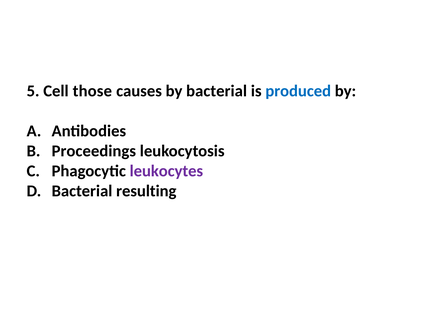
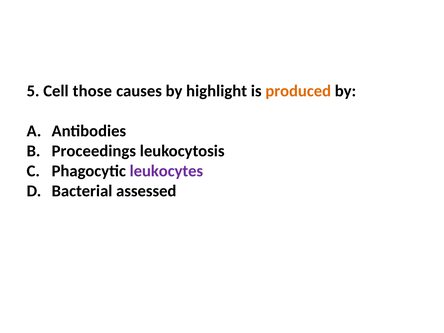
by bacterial: bacterial -> highlight
produced colour: blue -> orange
resulting: resulting -> assessed
